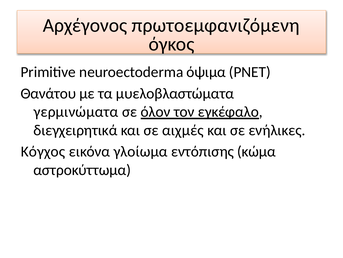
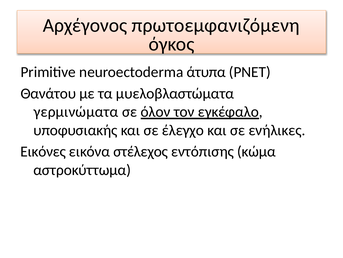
όψιμα: όψιμα -> άτυπα
διεγχειρητικά: διεγχειρητικά -> υποφυσιακής
αιχμές: αιχμές -> έλεγχο
Κόγχος: Κόγχος -> Εικόνες
γλοίωμα: γλοίωμα -> στέλεχος
